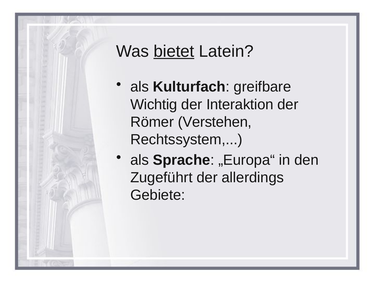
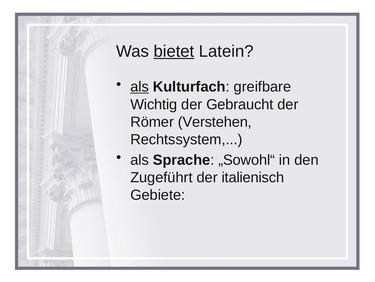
als at (140, 87) underline: none -> present
Interaktion: Interaktion -> Gebraucht
„Europa“: „Europa“ -> „Sowohl“
allerdings: allerdings -> italienisch
